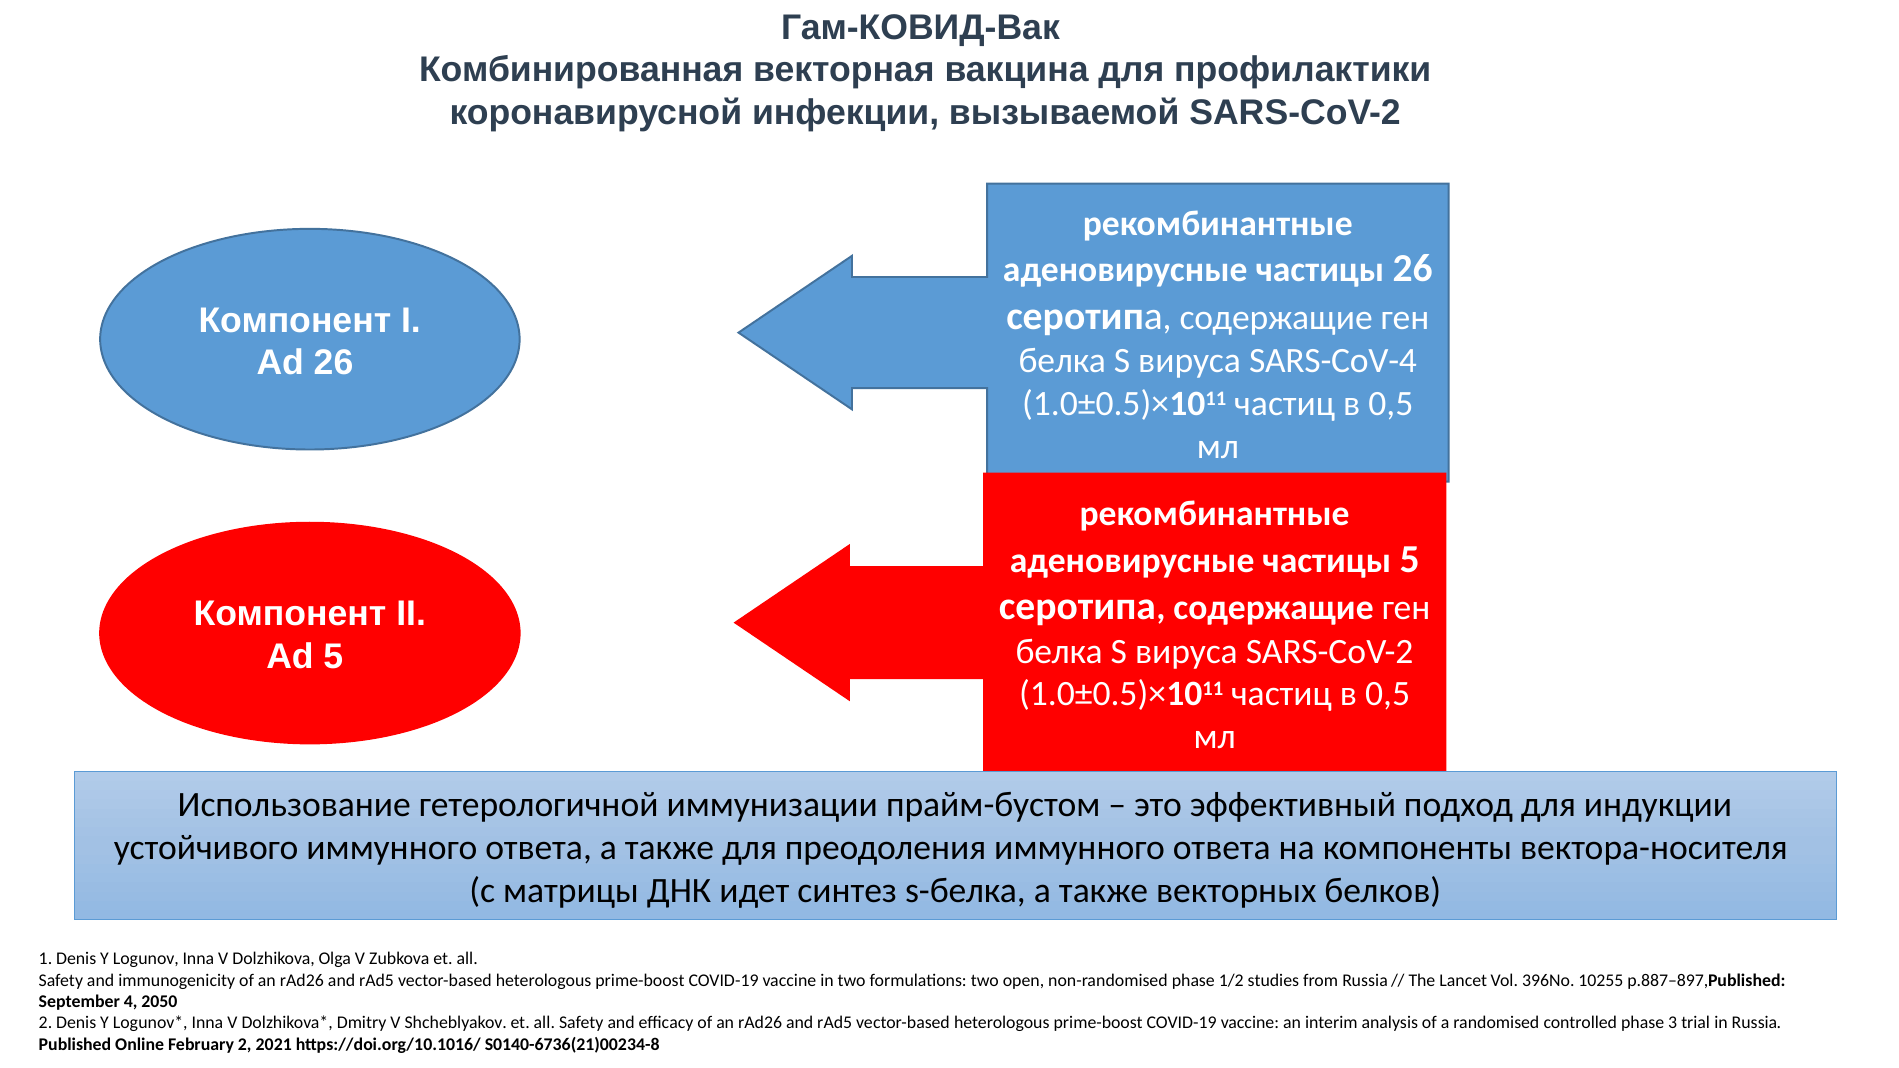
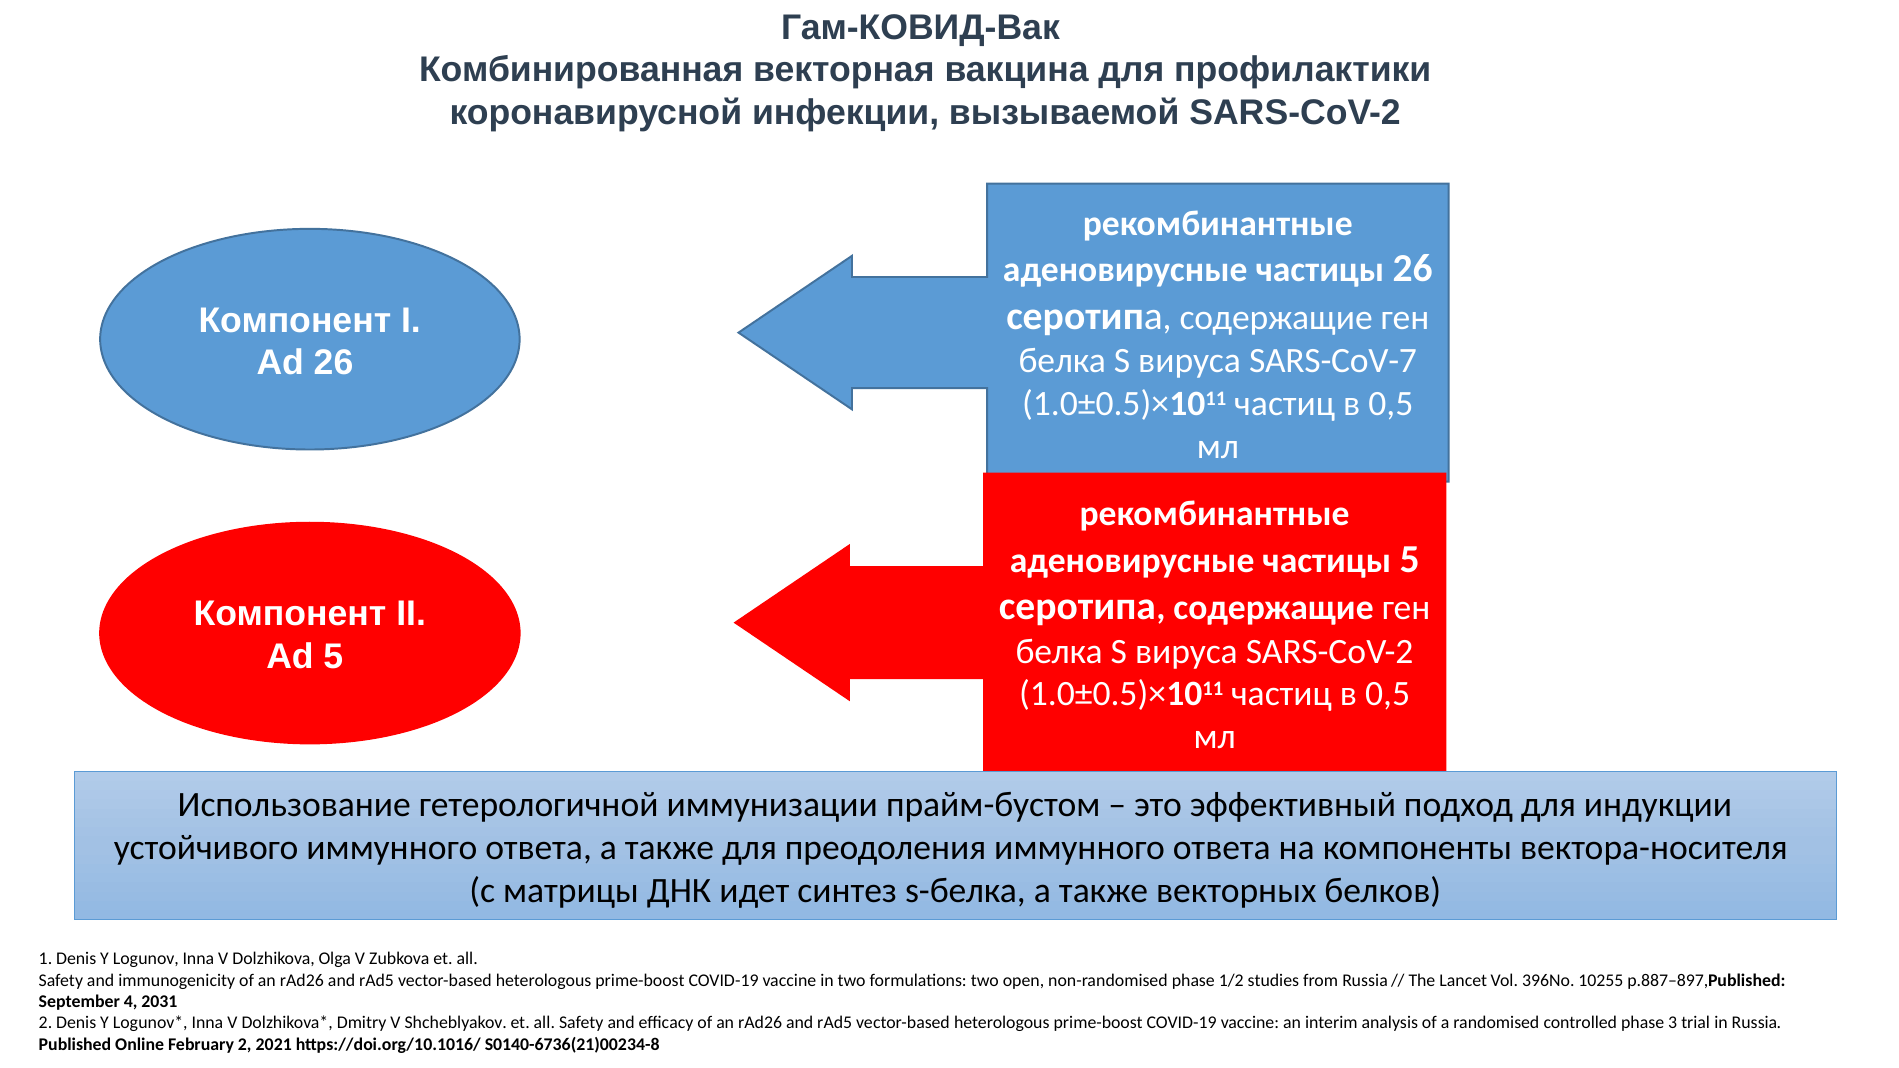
SARS-CoV-4: SARS-CoV-4 -> SARS-CoV-7
2050: 2050 -> 2031
